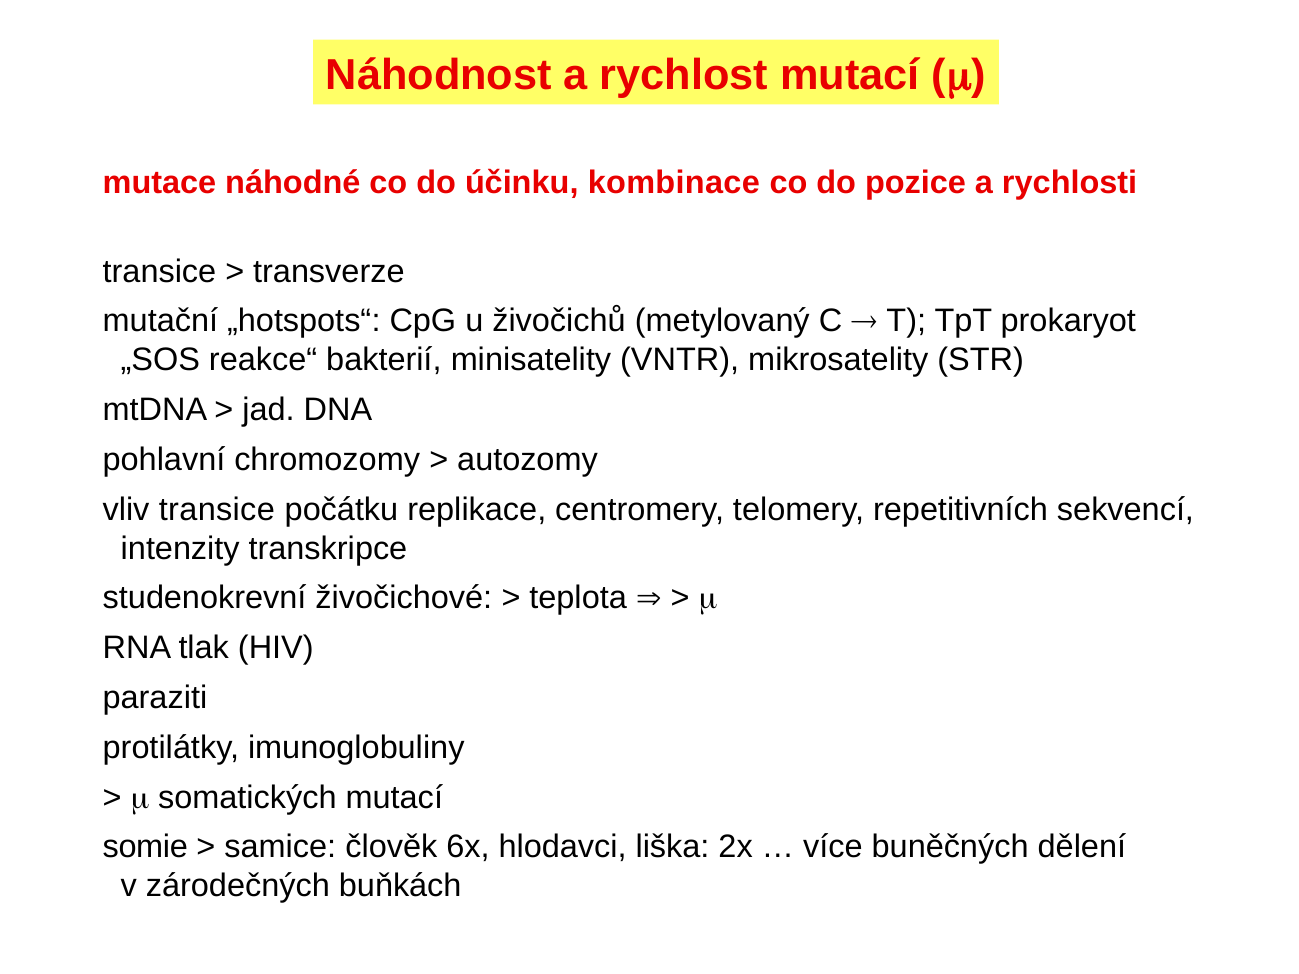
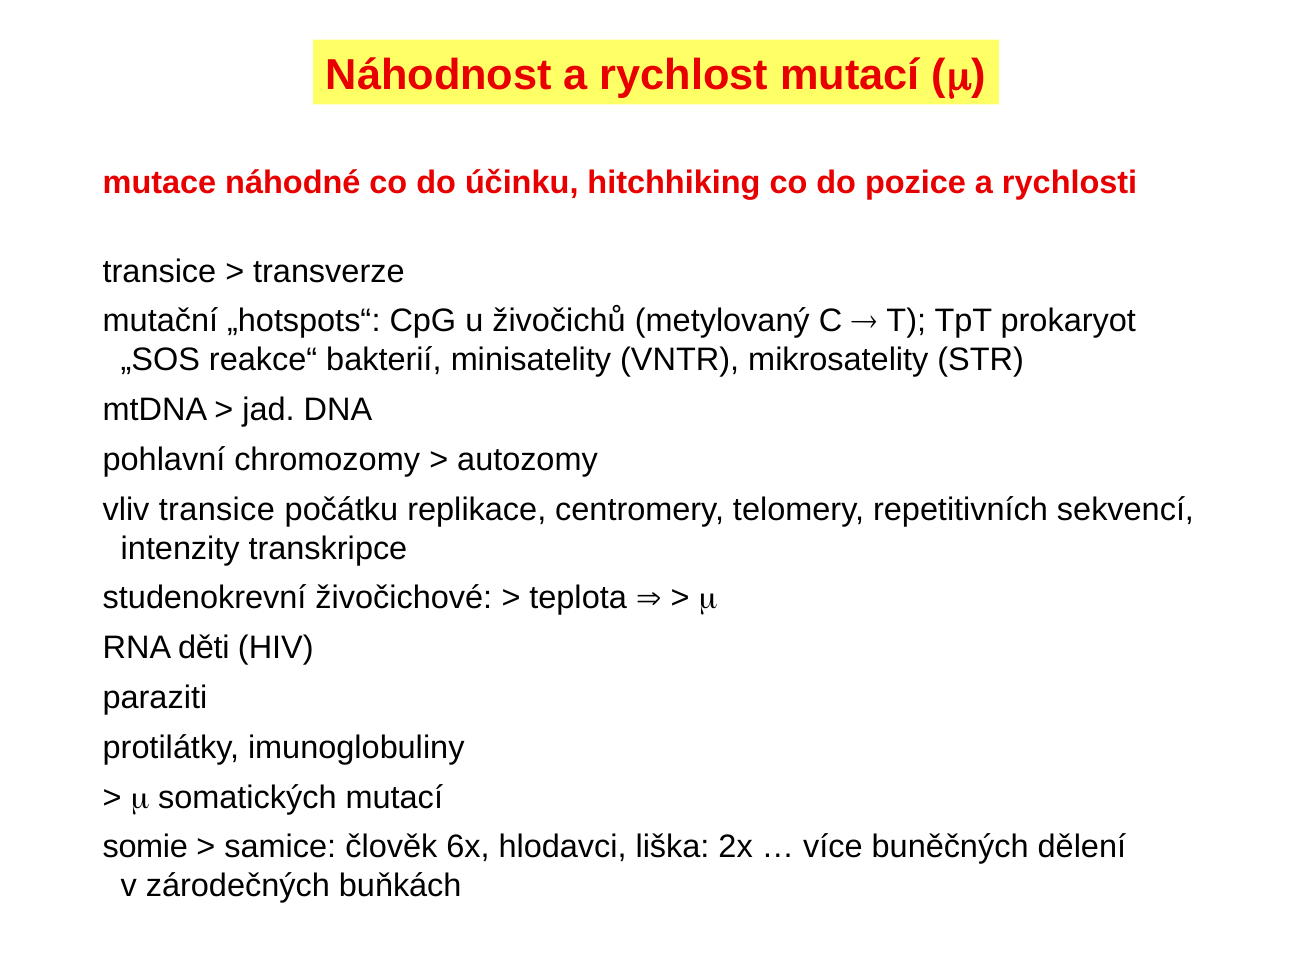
kombinace: kombinace -> hitchhiking
tlak: tlak -> děti
